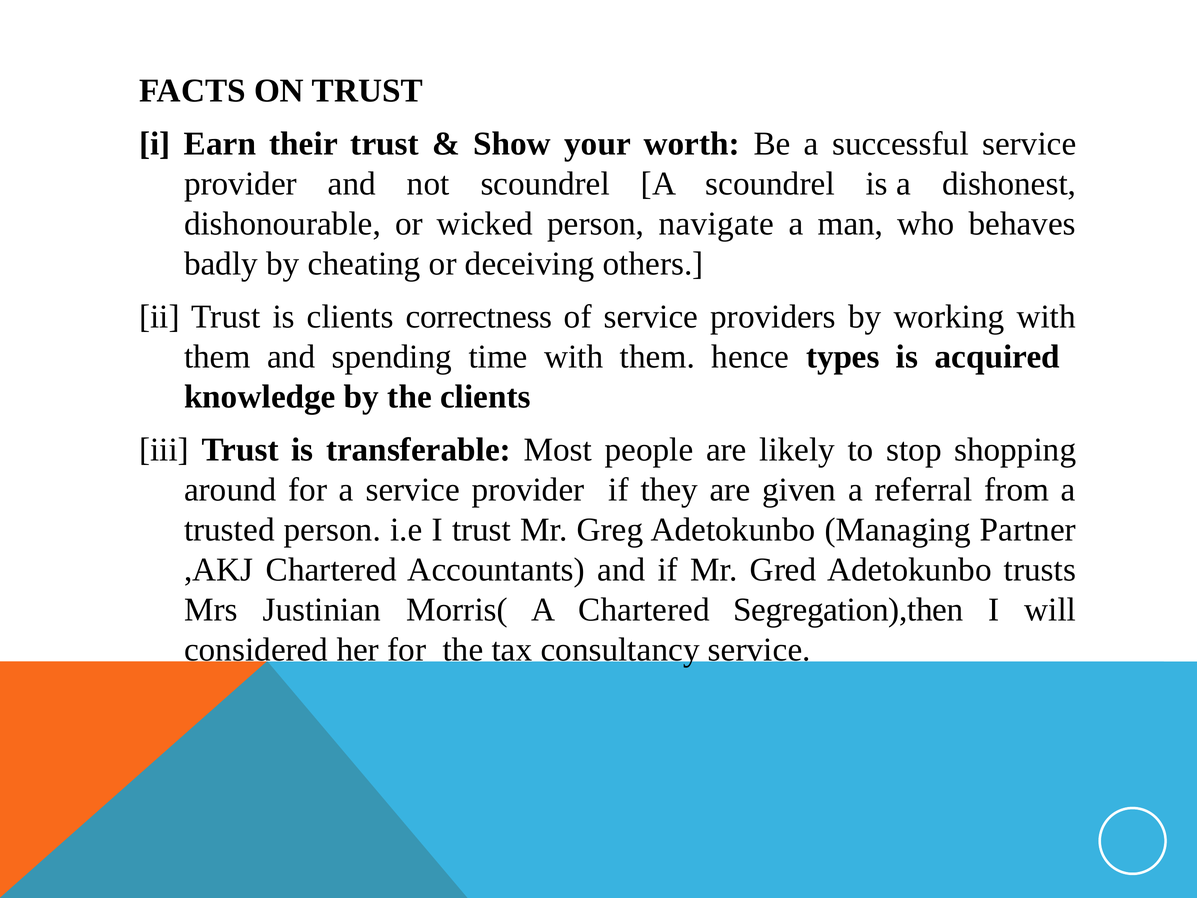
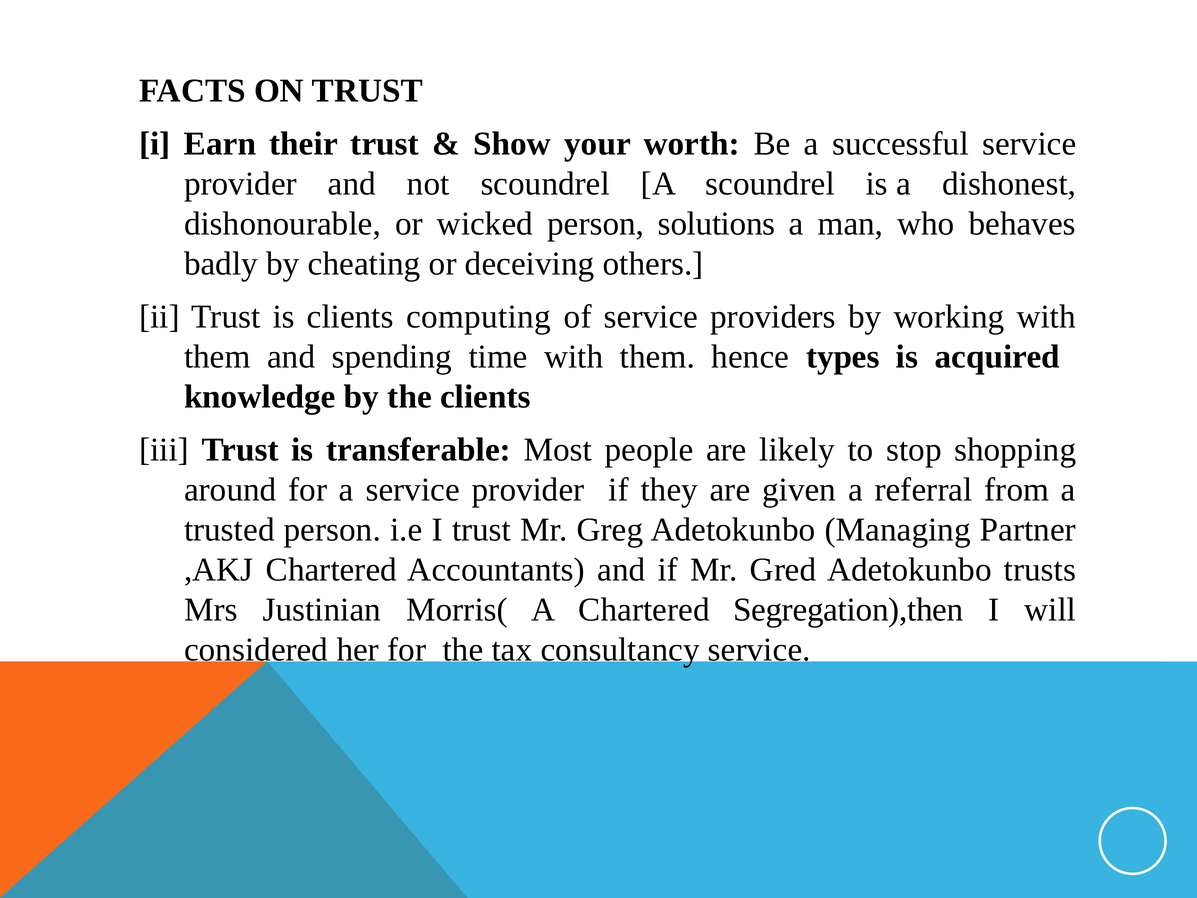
navigate: navigate -> solutions
correctness: correctness -> computing
